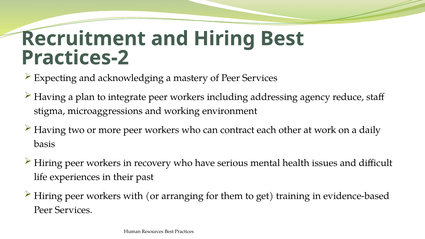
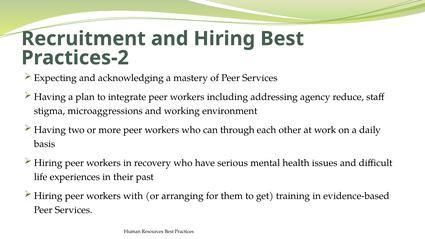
contract: contract -> through
